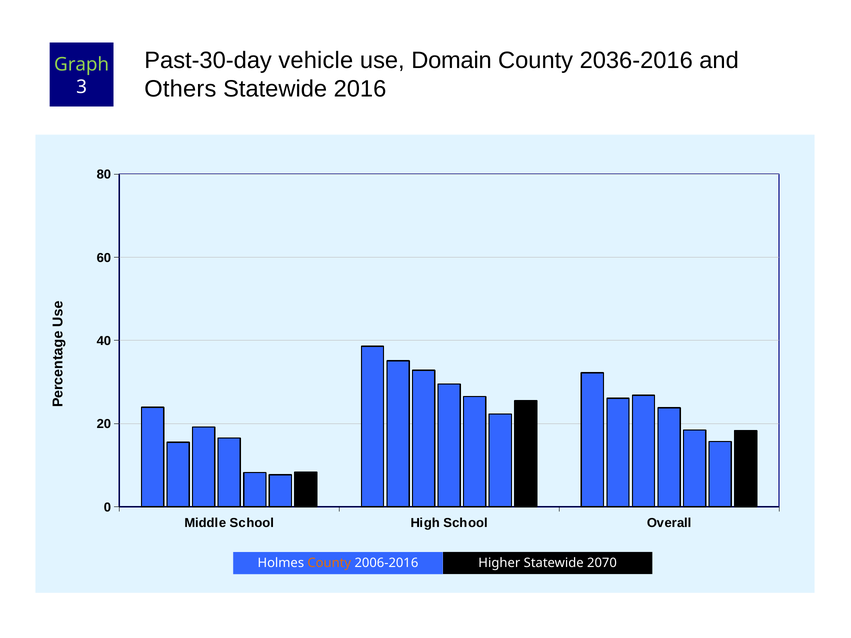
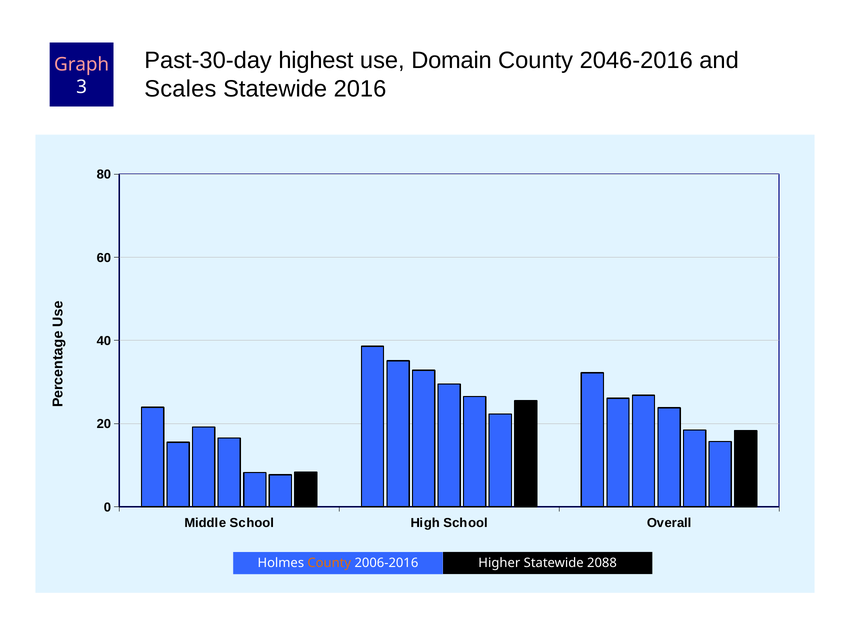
vehicle: vehicle -> highest
2036-2016: 2036-2016 -> 2046-2016
Graph colour: light green -> pink
Others: Others -> Scales
2070: 2070 -> 2088
